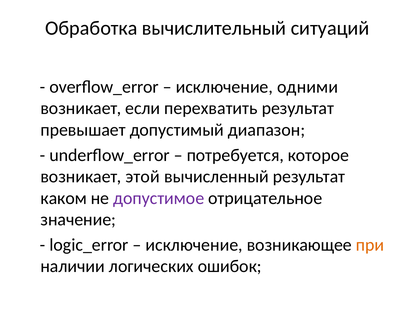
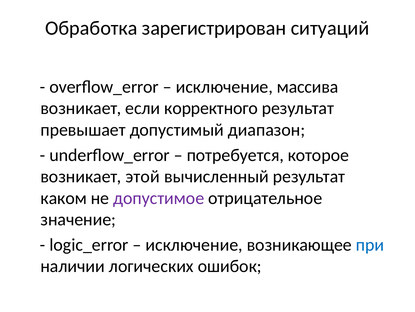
вычислительный: вычислительный -> зарегистрирован
одними: одними -> массива
перехватить: перехватить -> корректного
при colour: orange -> blue
